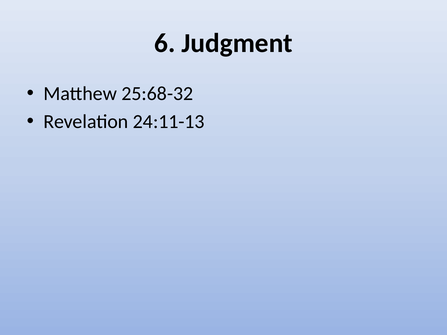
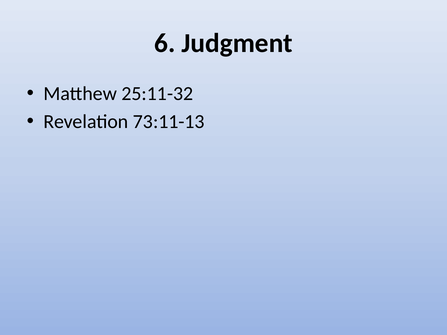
25:68-32: 25:68-32 -> 25:11-32
24:11-13: 24:11-13 -> 73:11-13
